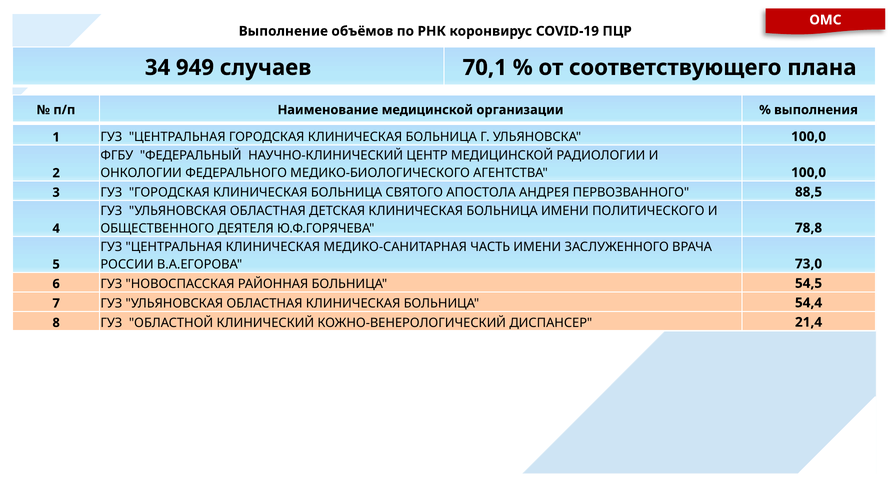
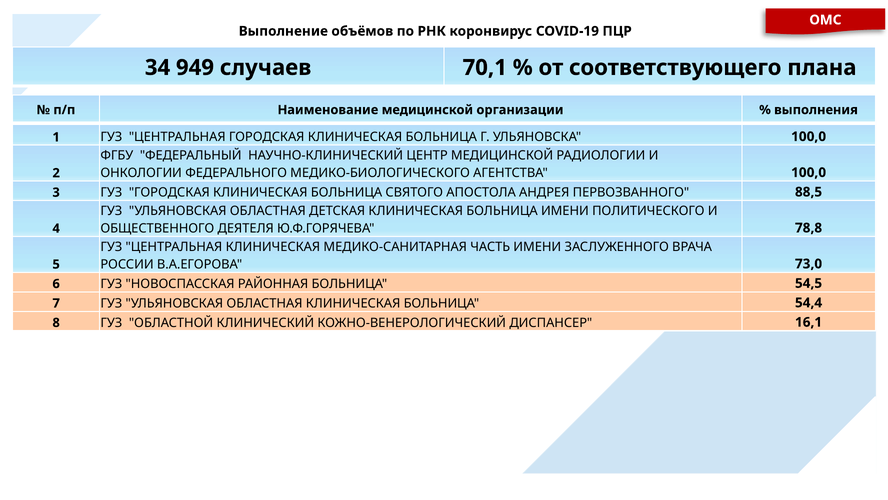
21,4: 21,4 -> 16,1
